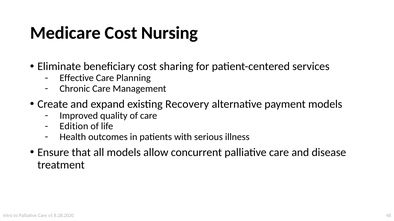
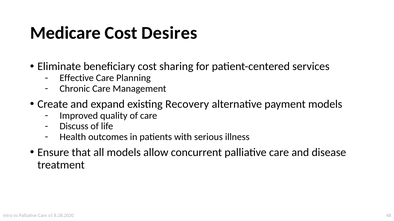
Nursing: Nursing -> Desires
Edition: Edition -> Discuss
